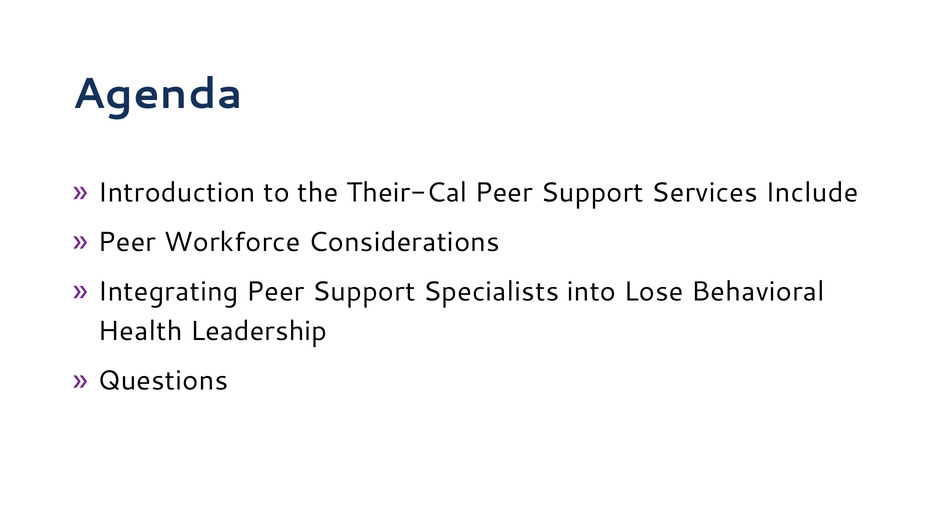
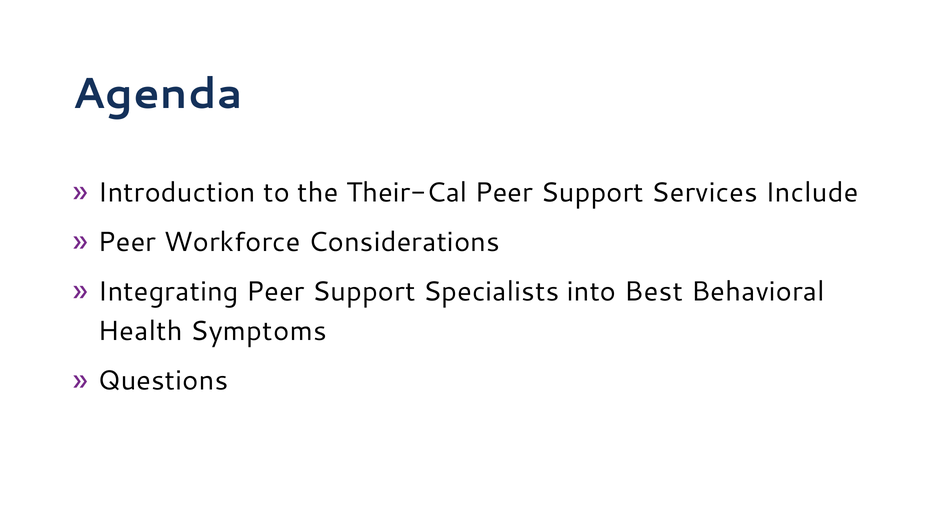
Lose: Lose -> Best
Leadership: Leadership -> Symptoms
